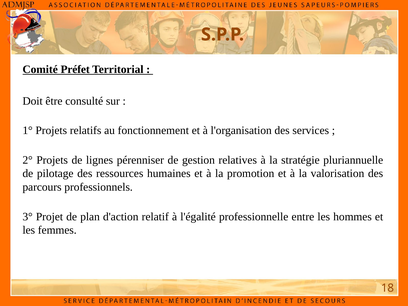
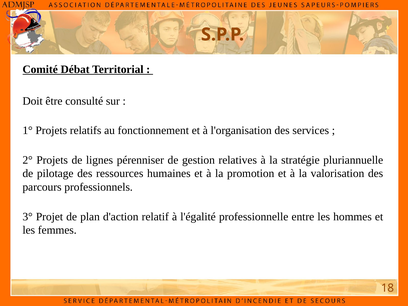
Préfet: Préfet -> Débat
